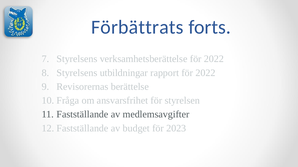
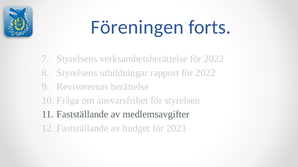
Förbättrats: Förbättrats -> Föreningen
